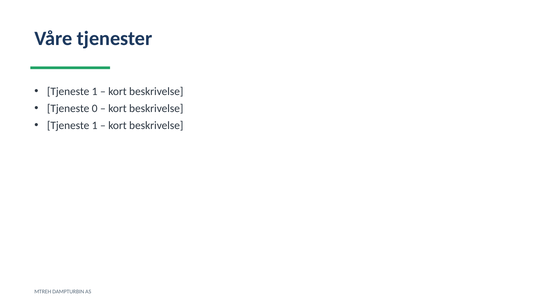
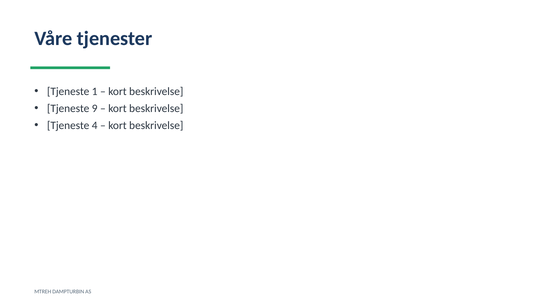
0: 0 -> 9
1 at (95, 125): 1 -> 4
